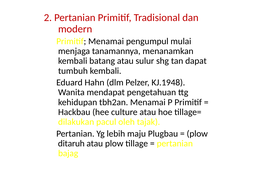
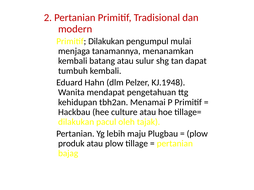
Primitif Menamai: Menamai -> Dilakukan
ditaruh: ditaruh -> produk
